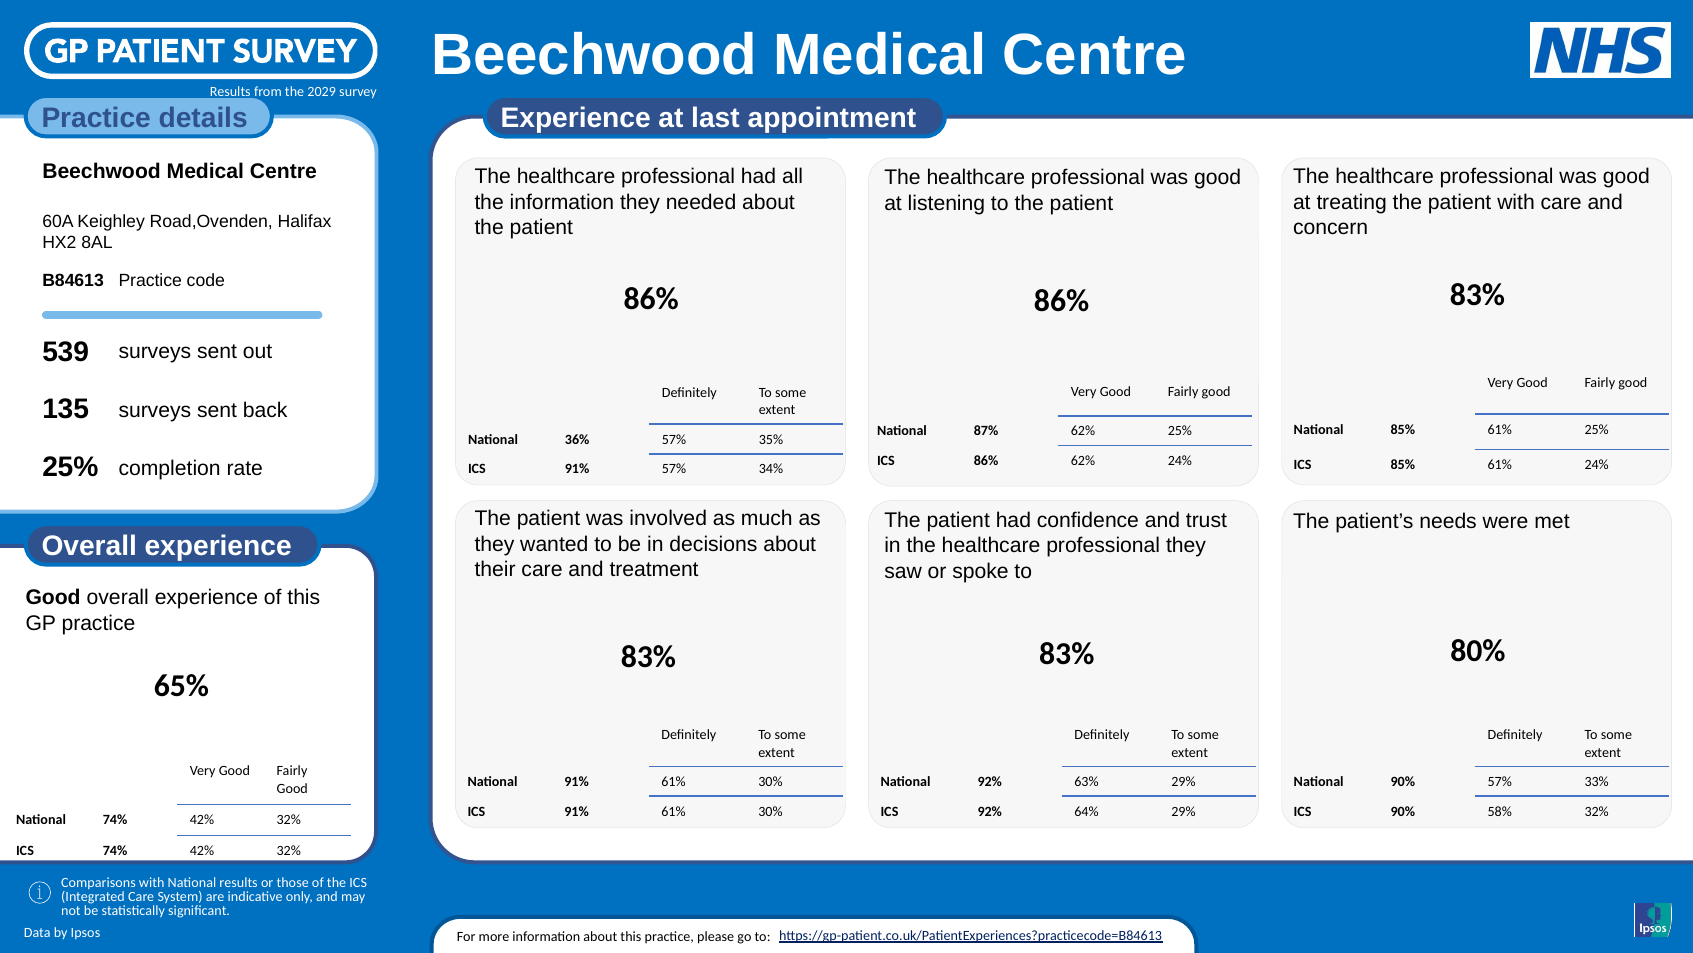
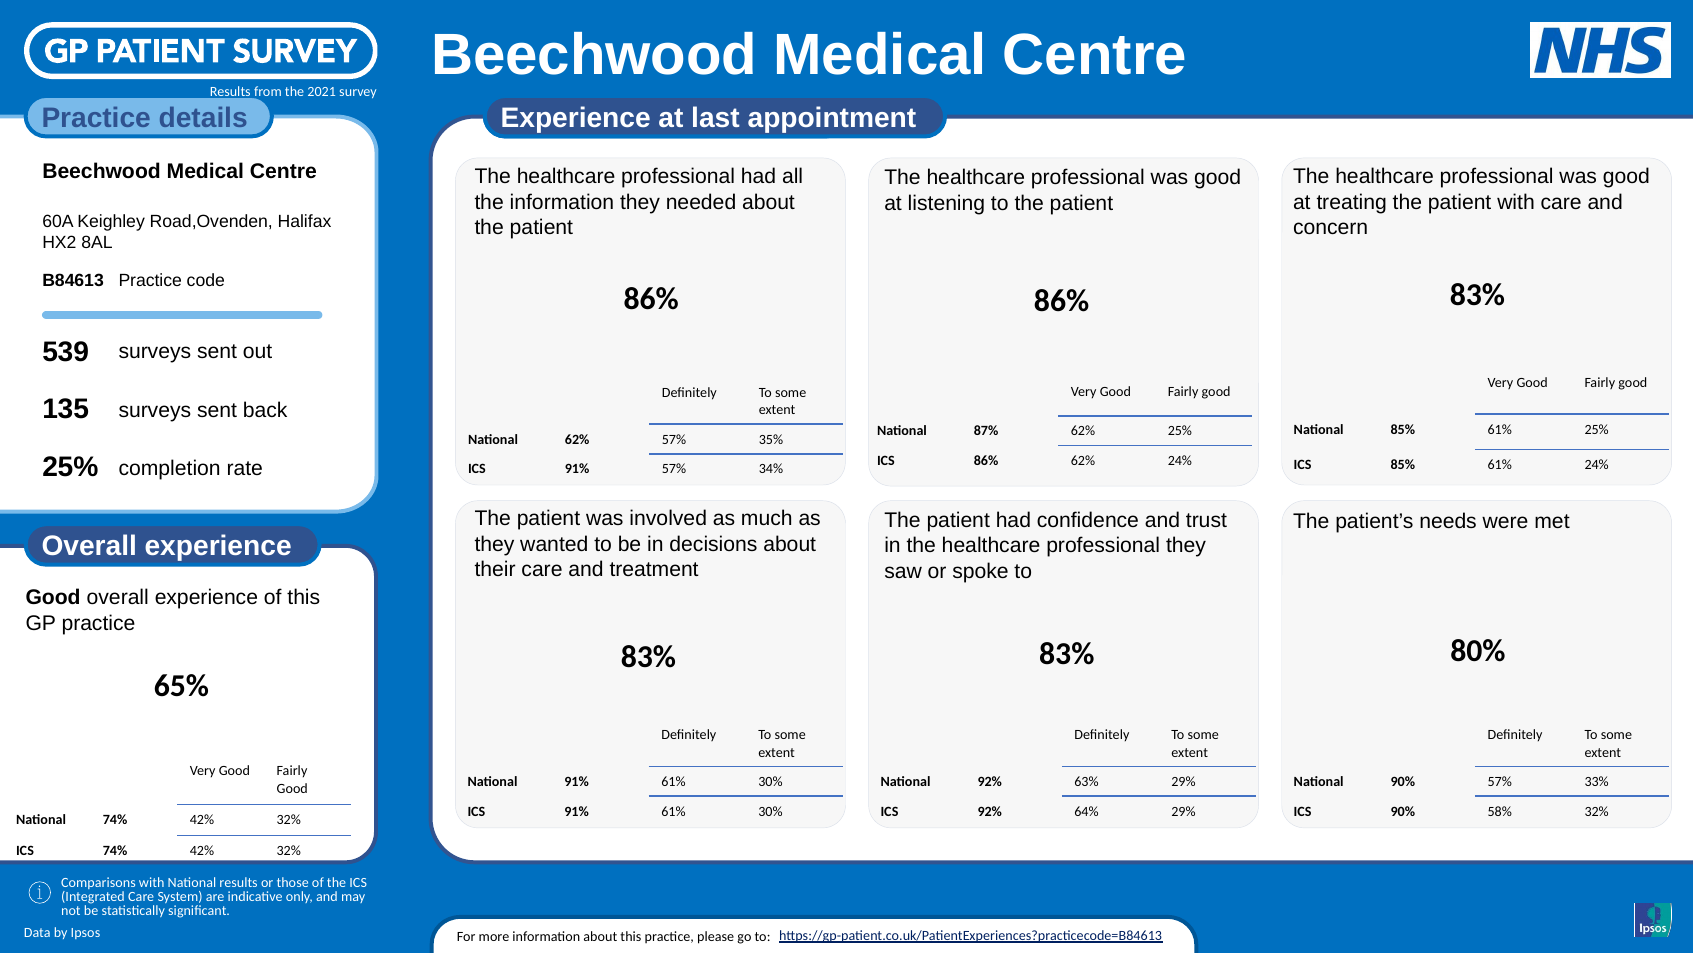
2029: 2029 -> 2021
National 36%: 36% -> 62%
